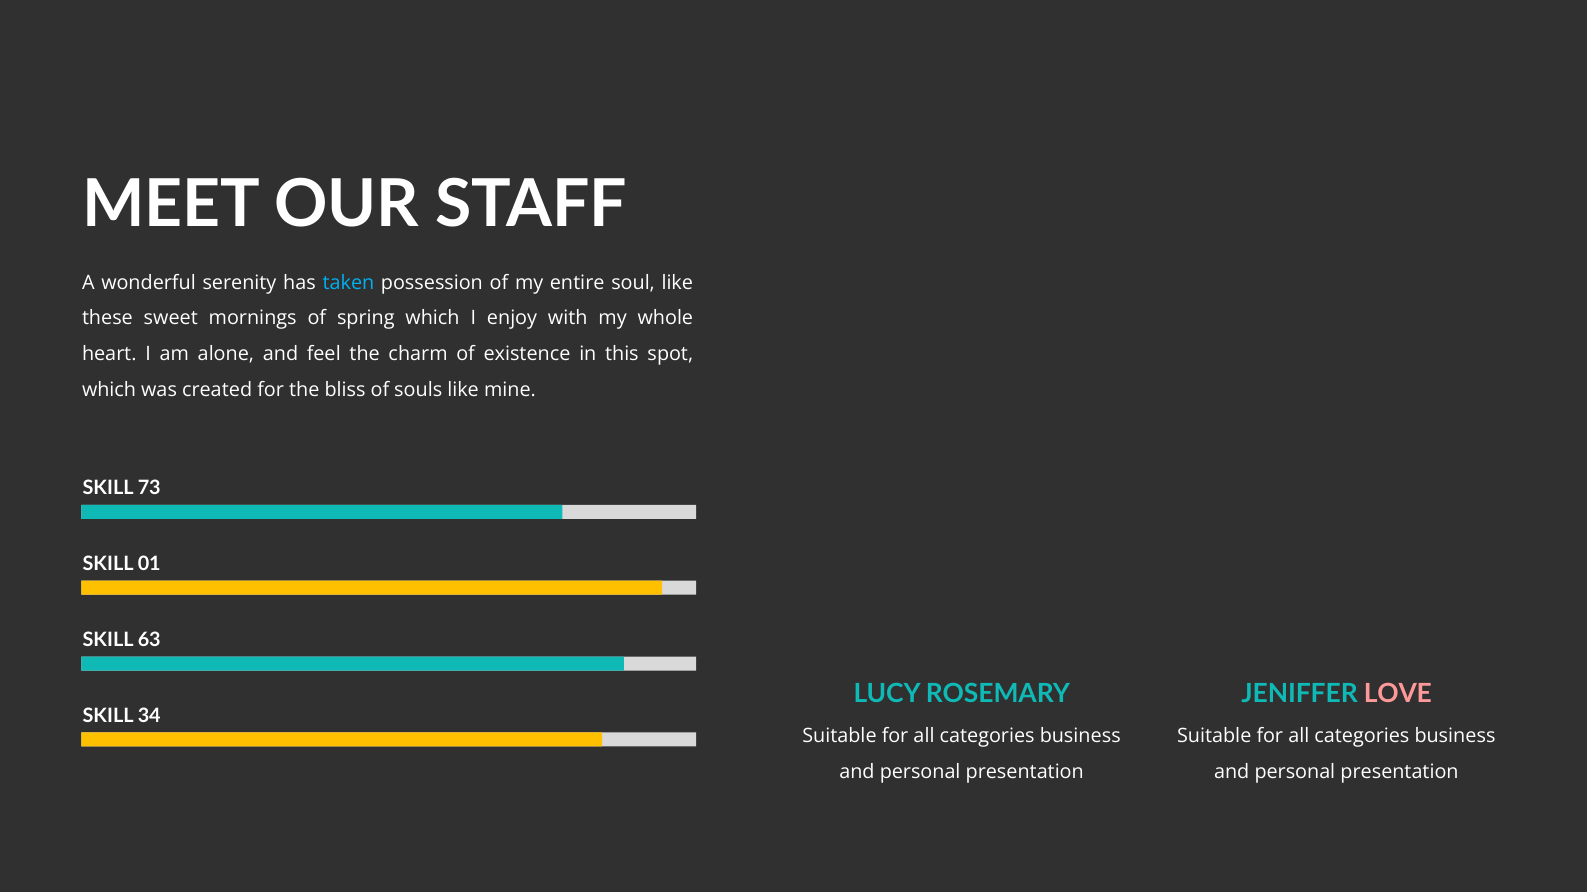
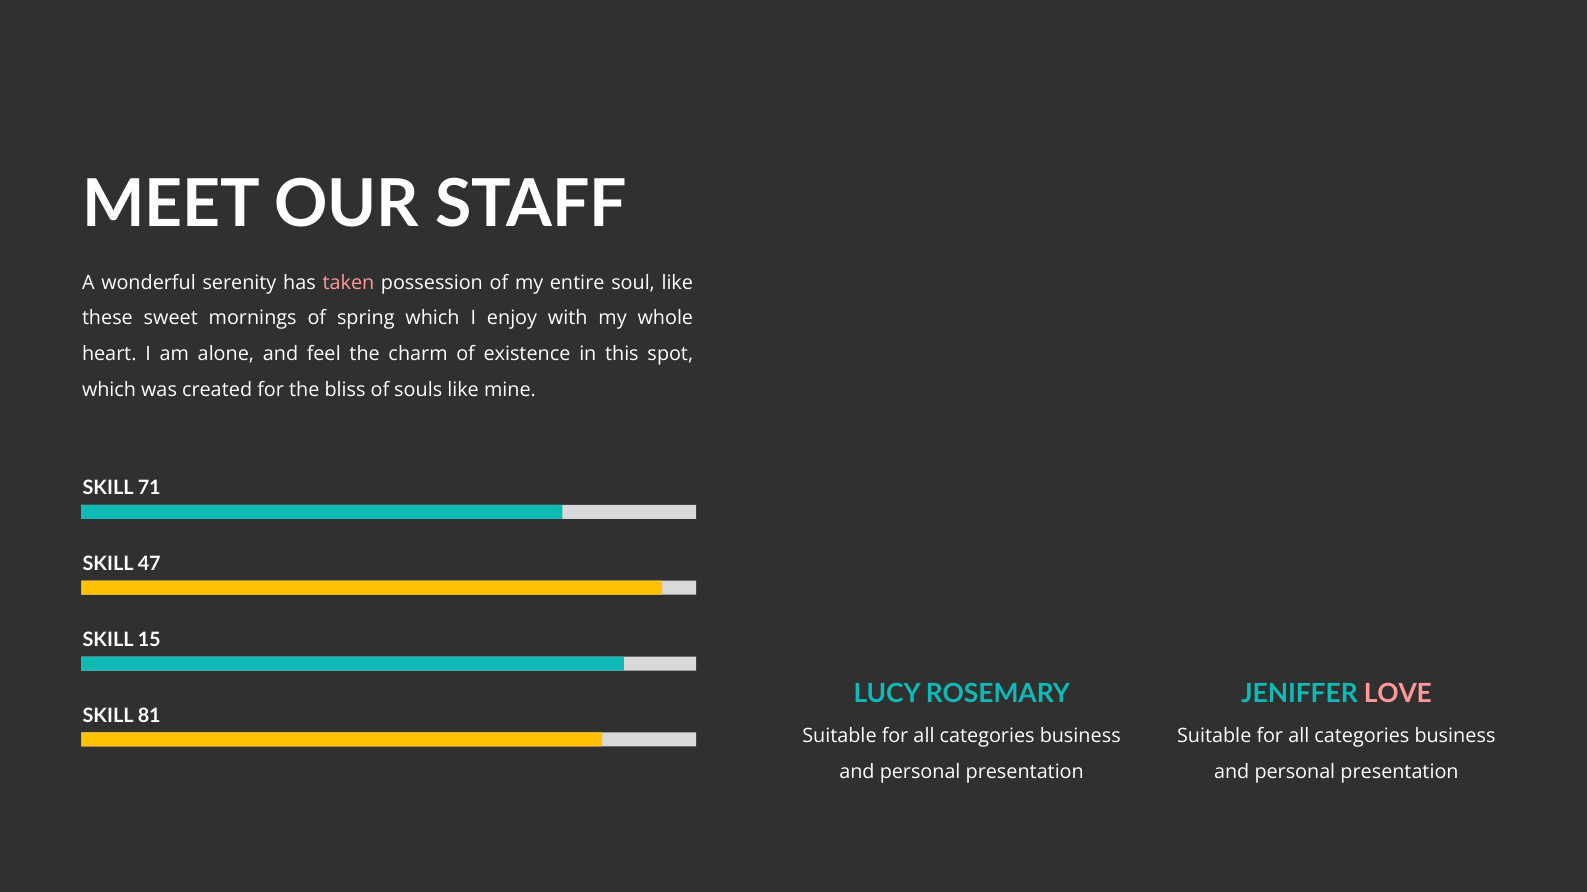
taken colour: light blue -> pink
73: 73 -> 71
01: 01 -> 47
63: 63 -> 15
34: 34 -> 81
